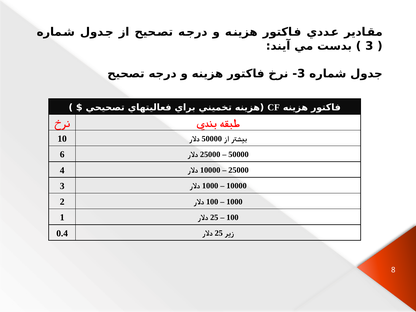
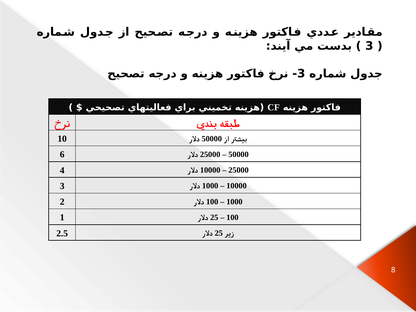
0.4: 0.4 -> 2.5
